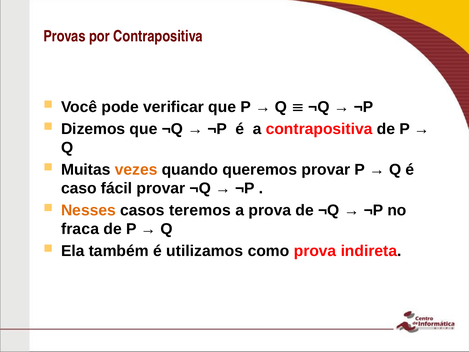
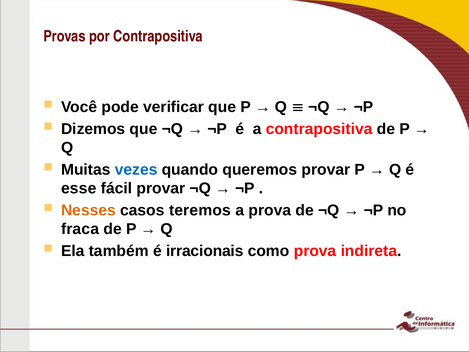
vezes colour: orange -> blue
caso: caso -> esse
utilizamos: utilizamos -> irracionais
